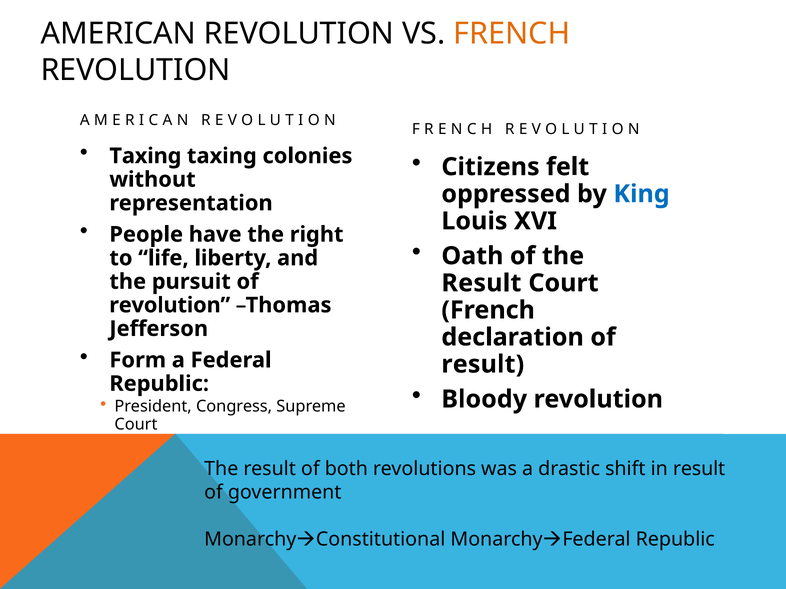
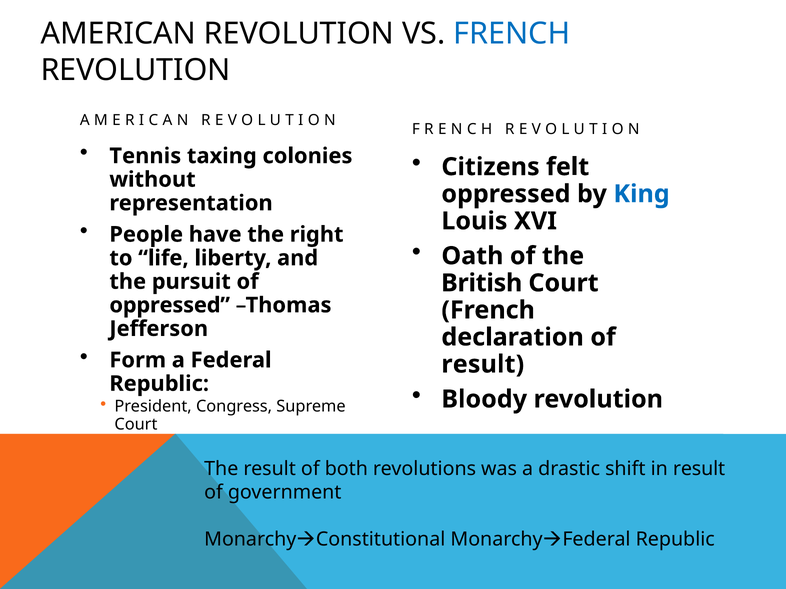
FRENCH at (512, 34) colour: orange -> blue
Taxing at (145, 156): Taxing -> Tennis
Result at (481, 283): Result -> British
revolution at (170, 305): revolution -> oppressed
